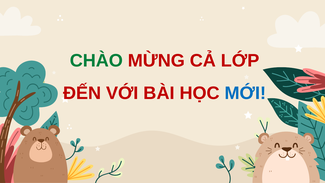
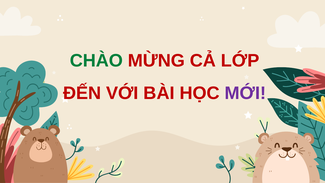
MỚI colour: blue -> purple
